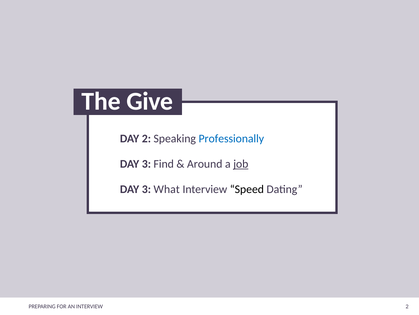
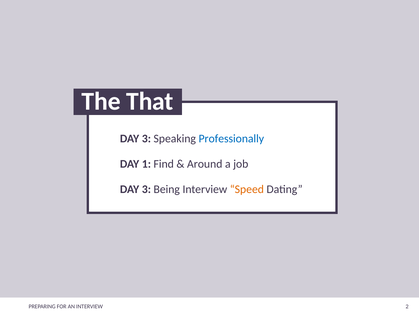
Give: Give -> That
2 at (146, 138): 2 -> 3
3 at (146, 164): 3 -> 1
job underline: present -> none
What: What -> Being
Speed colour: black -> orange
